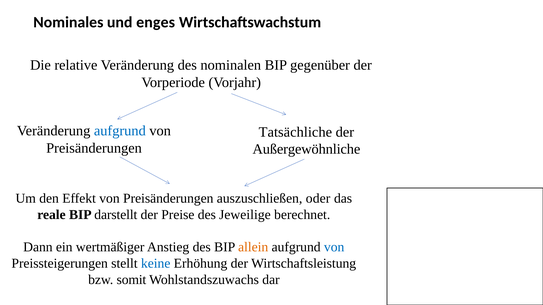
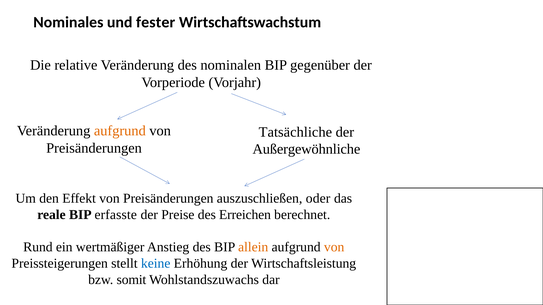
enges: enges -> fester
aufgrund at (120, 131) colour: blue -> orange
darstellt: darstellt -> erfasste
Jeweilige: Jeweilige -> Erreichen
Dann: Dann -> Rund
von at (334, 247) colour: blue -> orange
